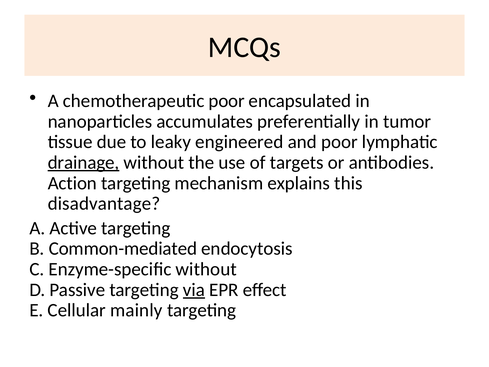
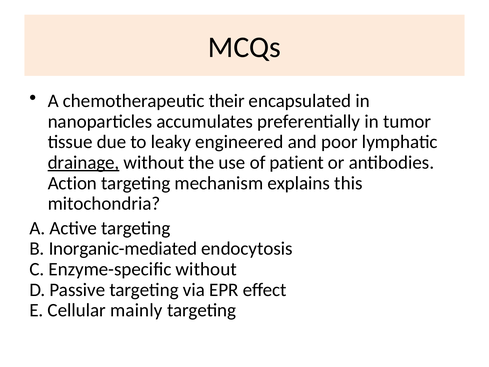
chemotherapeutic poor: poor -> their
targets: targets -> patient
disadvantage: disadvantage -> mitochondria
Common-mediated: Common-mediated -> Inorganic-mediated
via underline: present -> none
